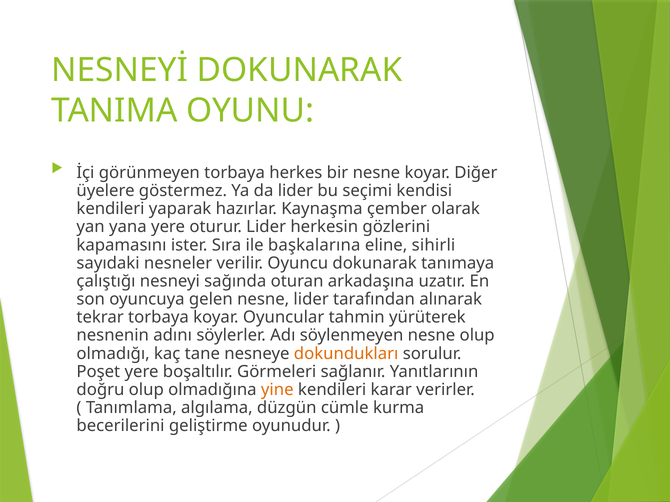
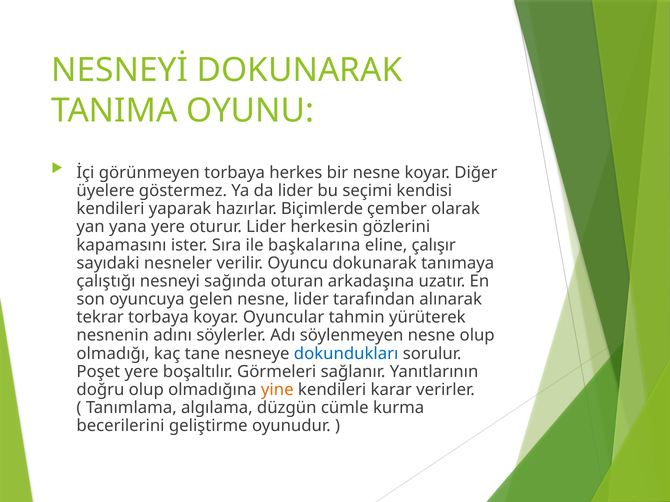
Kaynaşma: Kaynaşma -> Biçimlerde
sihirli: sihirli -> çalışır
dokundukları colour: orange -> blue
